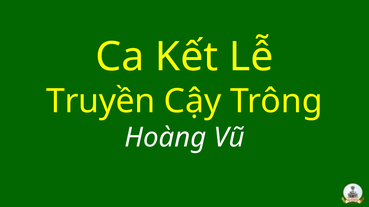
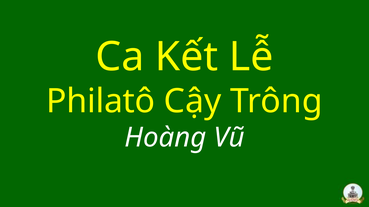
Truyền: Truyền -> Philatô
